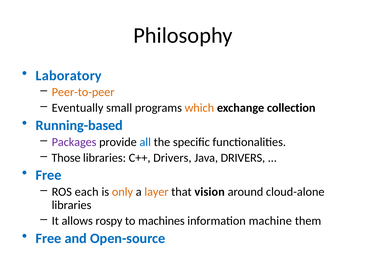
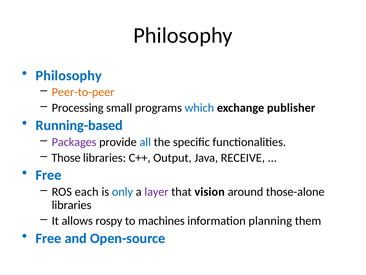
Laboratory at (69, 75): Laboratory -> Philosophy
Eventually: Eventually -> Processing
which colour: orange -> blue
collection: collection -> publisher
C++ Drivers: Drivers -> Output
Java DRIVERS: DRIVERS -> RECEIVE
only colour: orange -> blue
layer colour: orange -> purple
cloud-alone: cloud-alone -> those-alone
machine: machine -> planning
